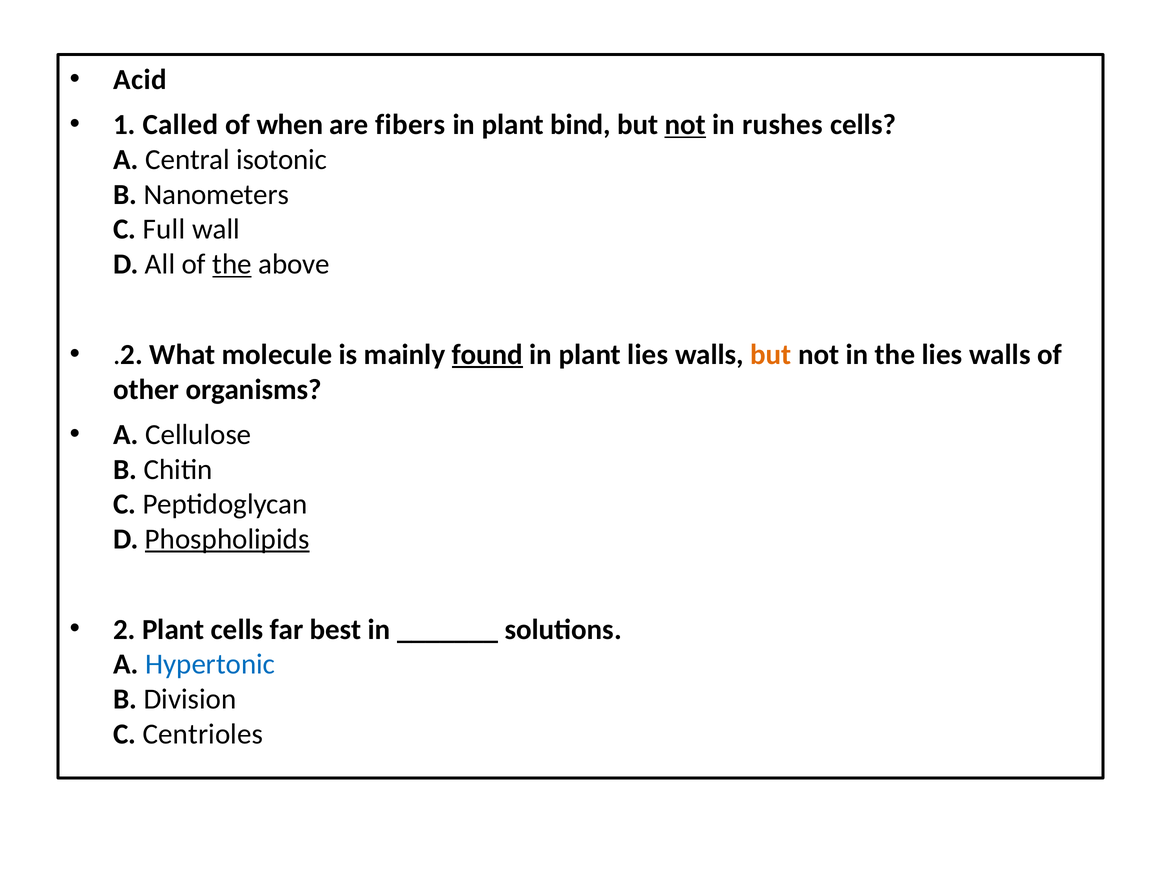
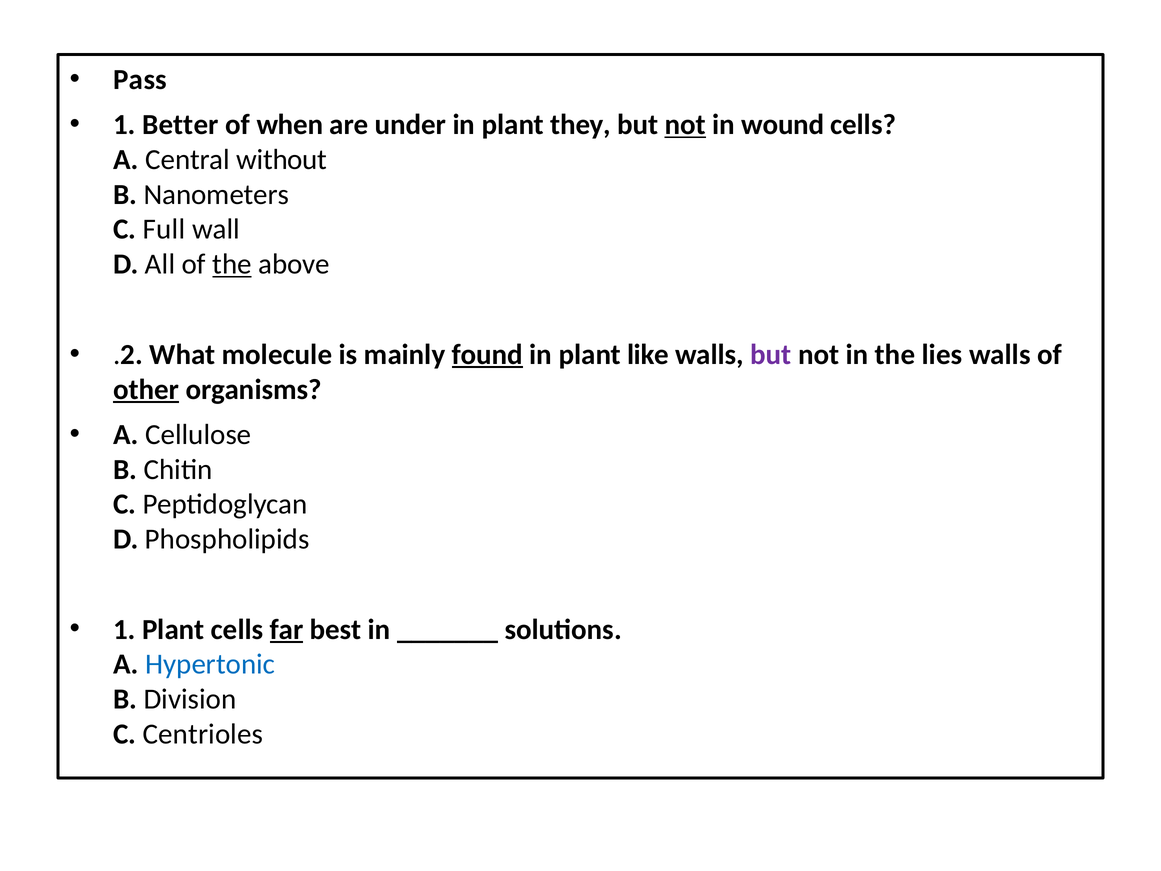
Acid: Acid -> Pass
Called: Called -> Better
fibers: fibers -> under
bind: bind -> they
rushes: rushes -> wound
isotonic: isotonic -> without
plant lies: lies -> like
but at (771, 354) colour: orange -> purple
other underline: none -> present
Phospholipids underline: present -> none
2 at (124, 629): 2 -> 1
far underline: none -> present
